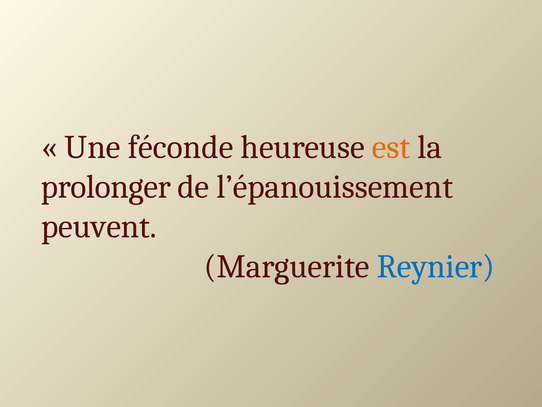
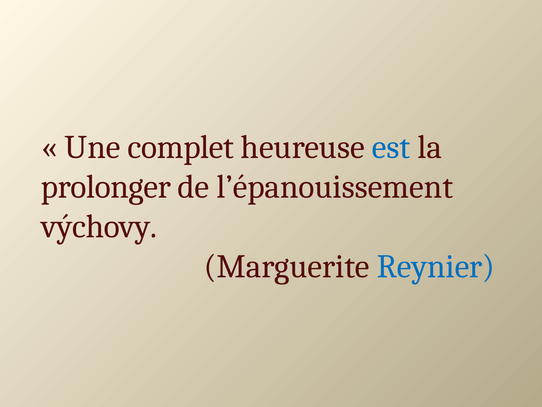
féconde: féconde -> complet
est colour: orange -> blue
peuvent: peuvent -> výchovy
